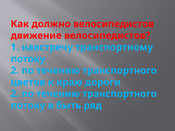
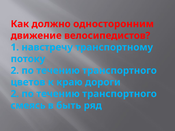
должно велосипедистов: велосипедистов -> односторонним
потоку at (28, 106): потоку -> смеясь
